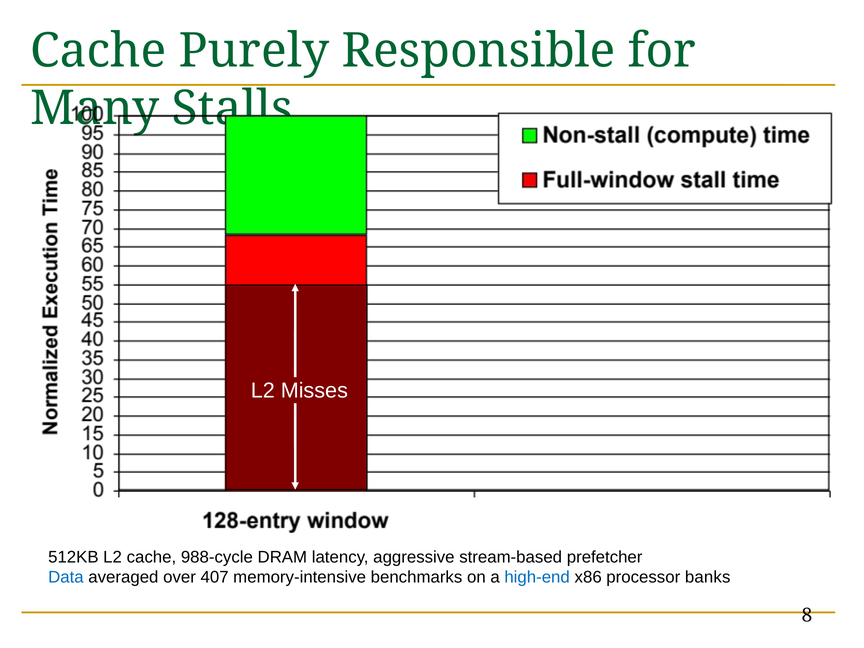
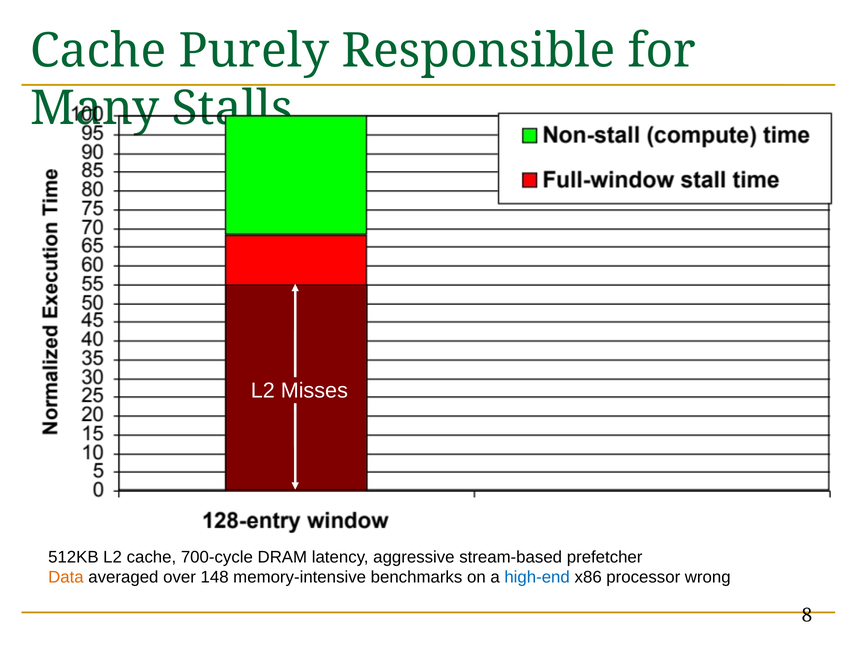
988-cycle: 988-cycle -> 700-cycle
Data colour: blue -> orange
407: 407 -> 148
banks: banks -> wrong
